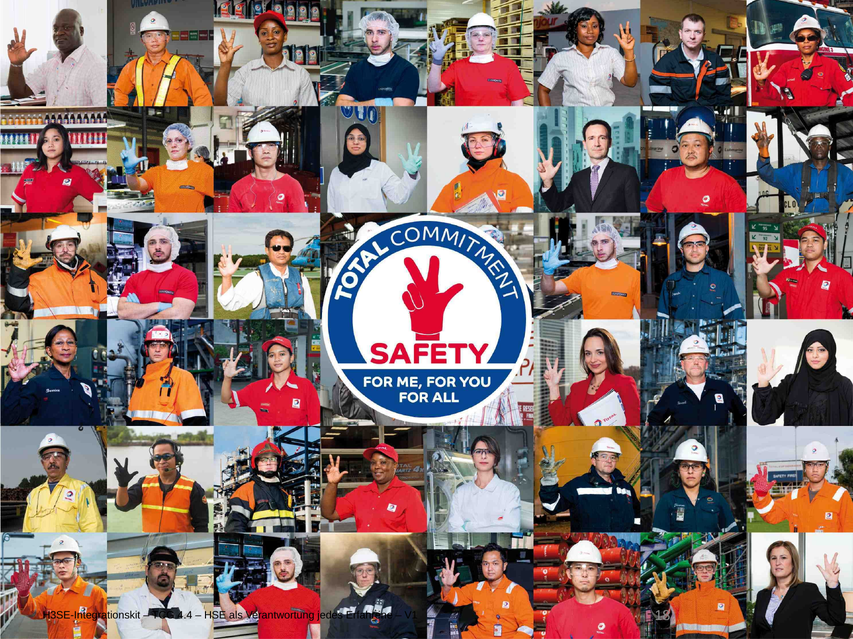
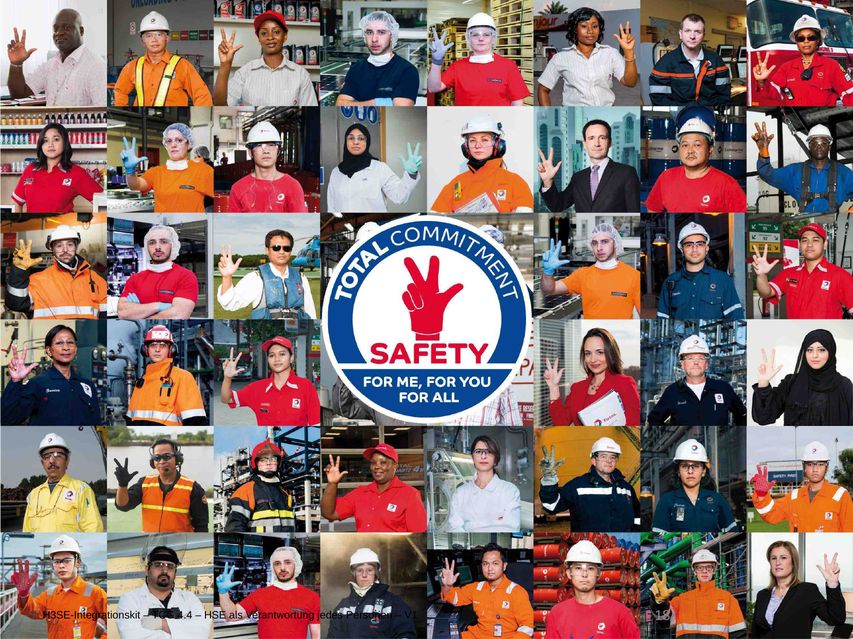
Erfahrene: Erfahrene -> Personen
